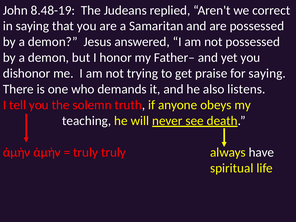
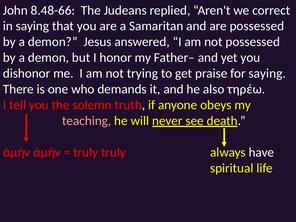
8.48-19: 8.48-19 -> 8.48-66
listens: listens -> τηρέω
teaching colour: white -> pink
